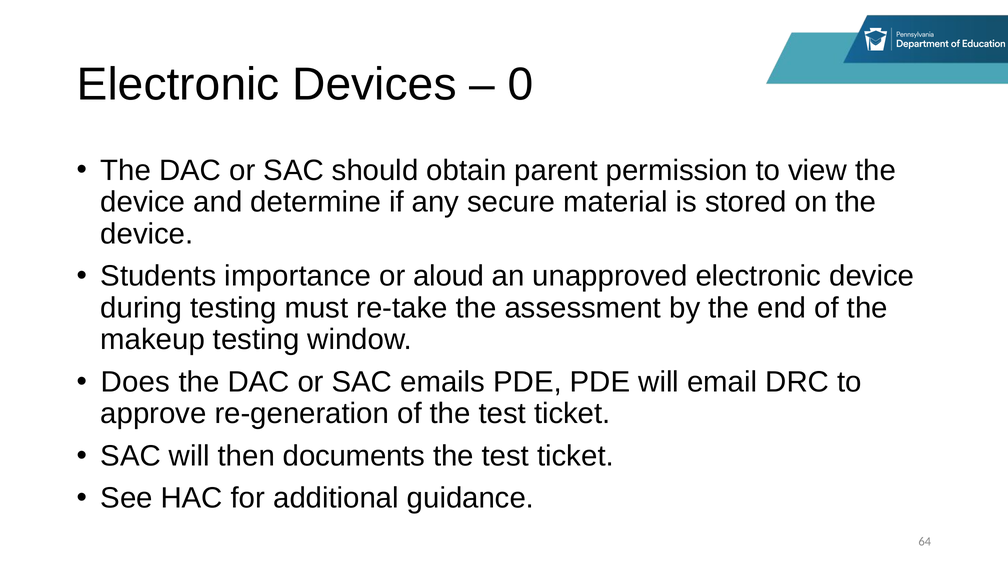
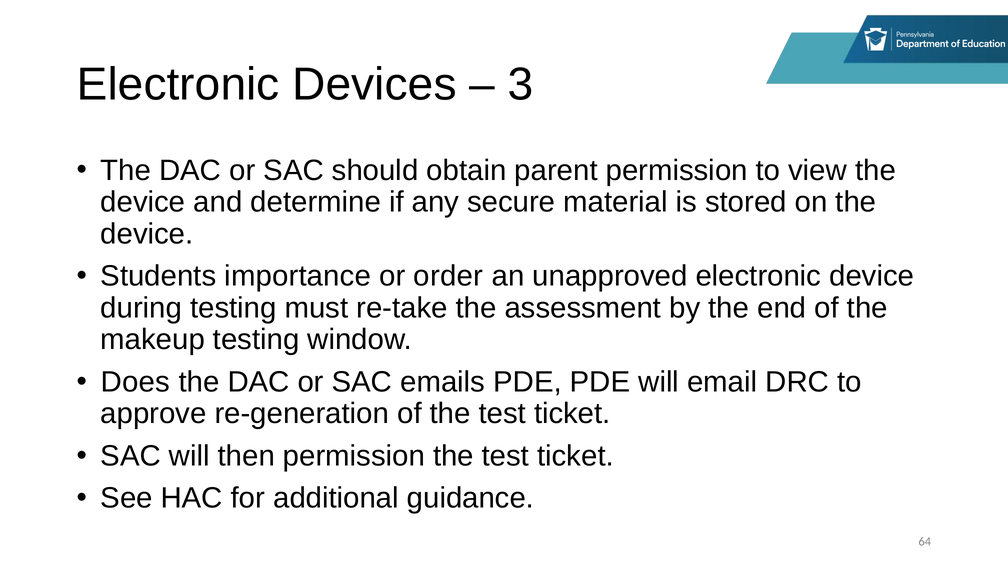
0: 0 -> 3
aloud: aloud -> order
then documents: documents -> permission
